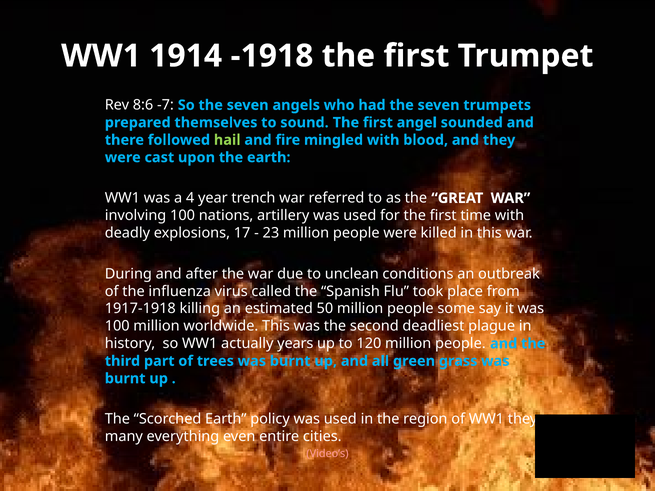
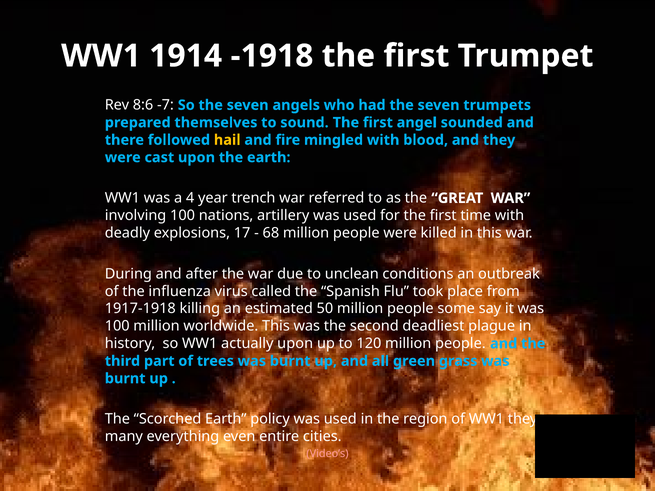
hail colour: light green -> yellow
23: 23 -> 68
actually years: years -> upon
